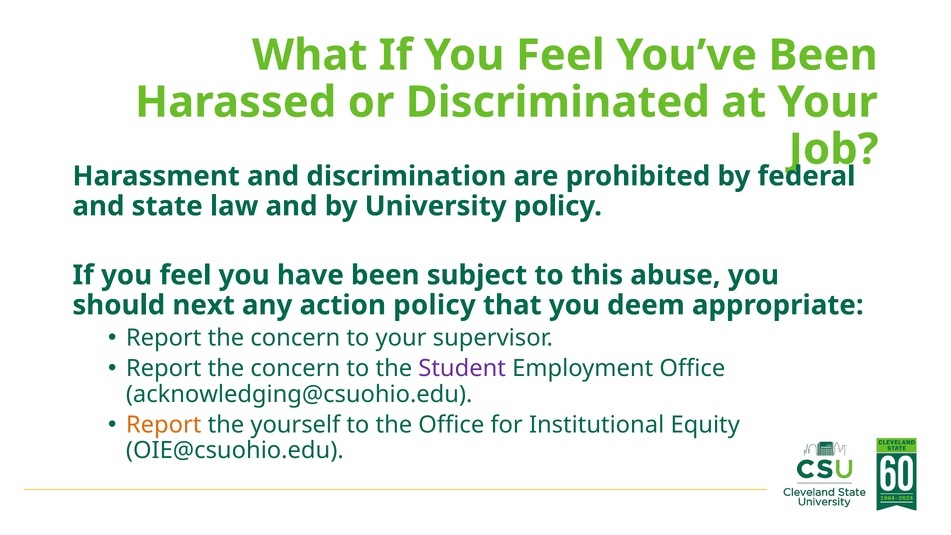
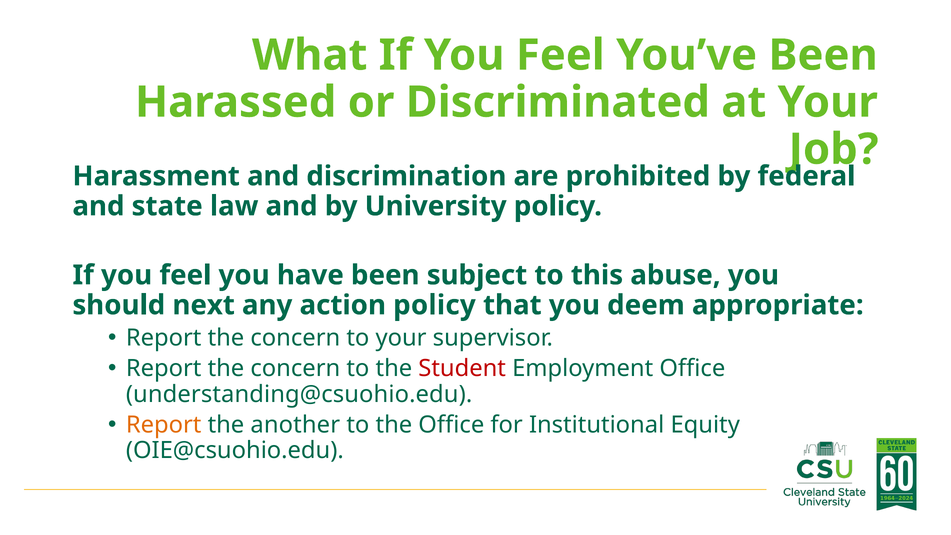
Student colour: purple -> red
acknowledging@csuohio.edu: acknowledging@csuohio.edu -> understanding@csuohio.edu
yourself: yourself -> another
